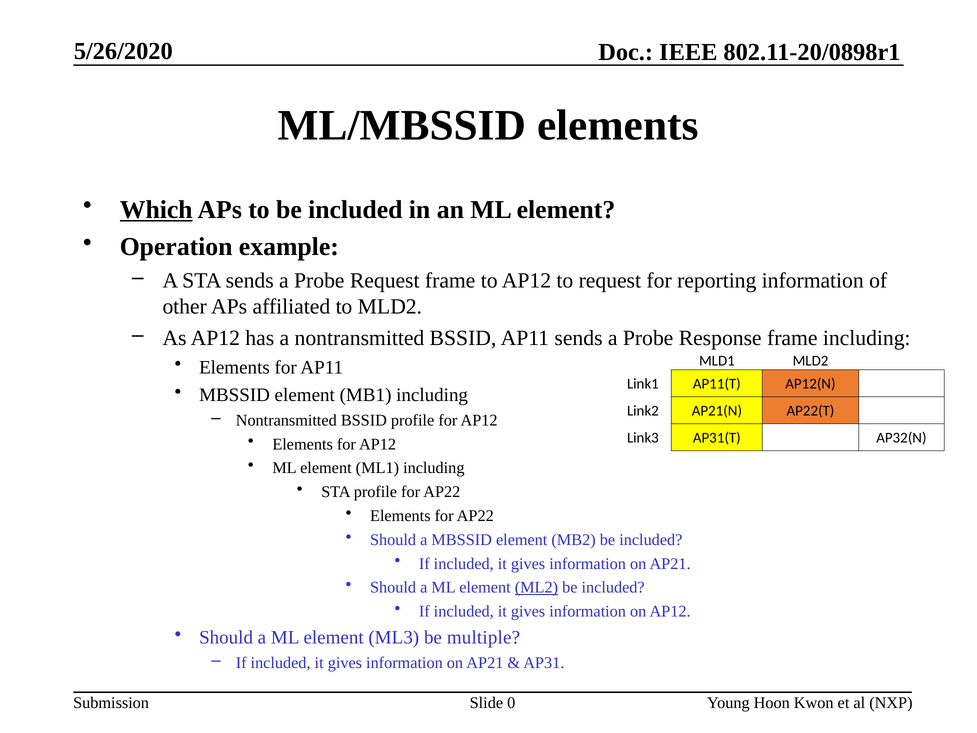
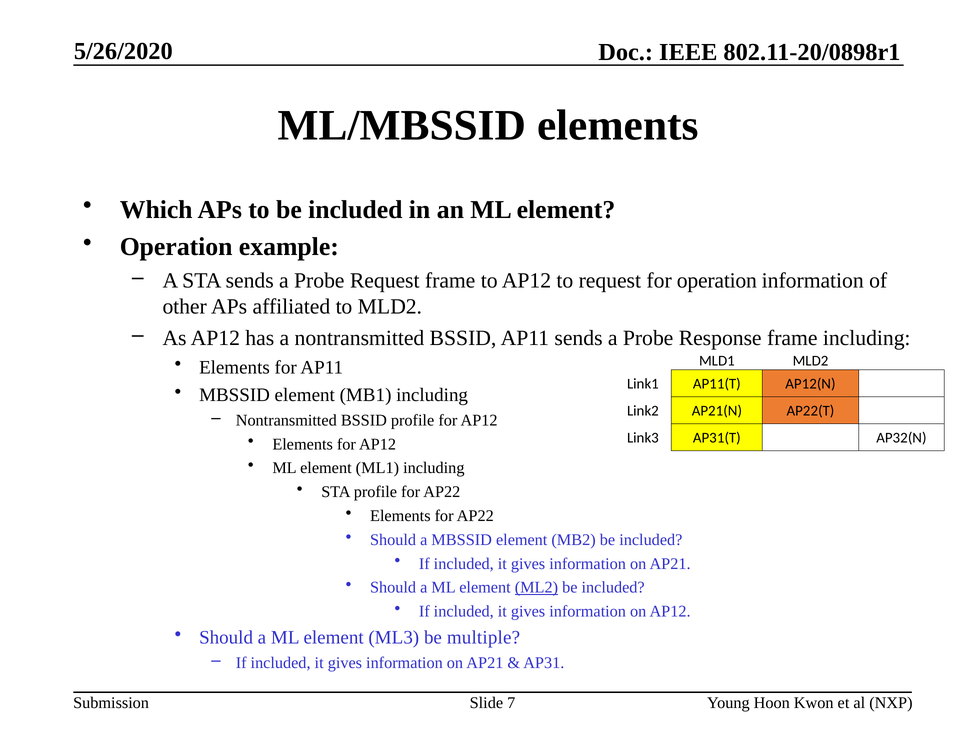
Which underline: present -> none
for reporting: reporting -> operation
0: 0 -> 7
